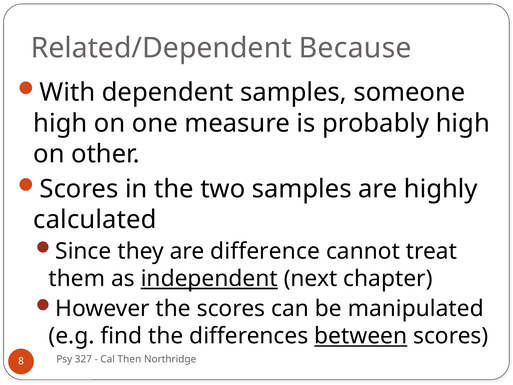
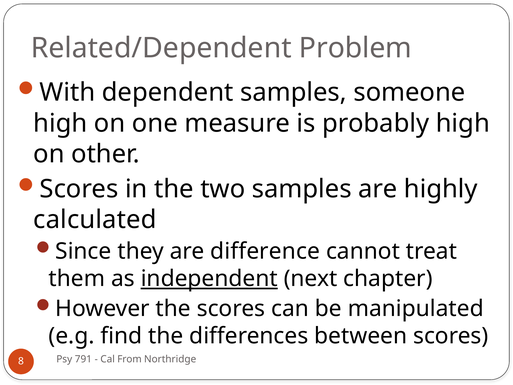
Because: Because -> Problem
between underline: present -> none
327: 327 -> 791
Then: Then -> From
